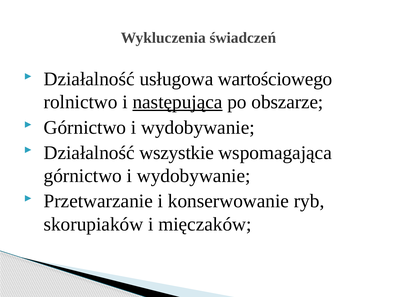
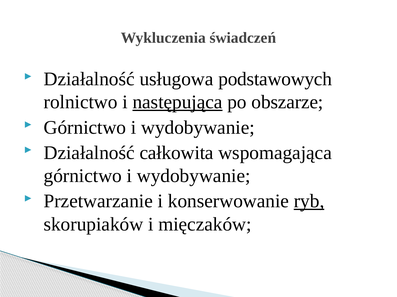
wartościowego: wartościowego -> podstawowych
wszystkie: wszystkie -> całkowita
ryb underline: none -> present
